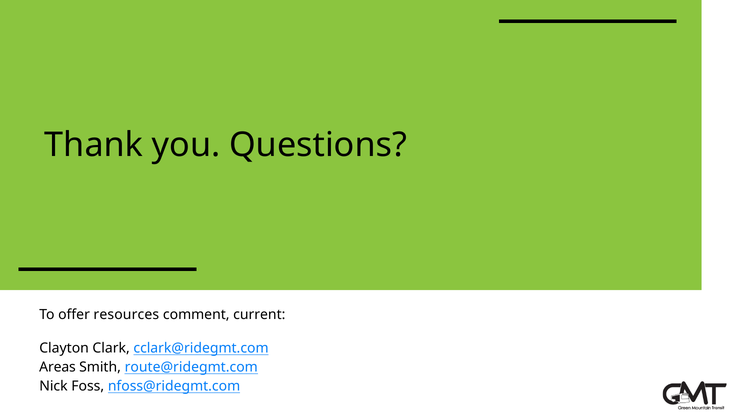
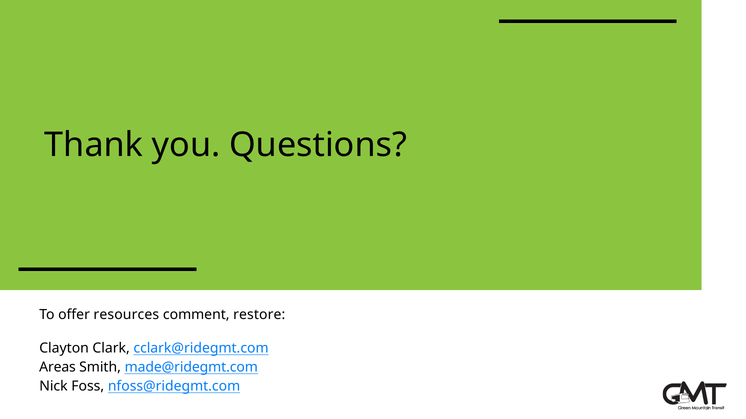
current: current -> restore
route@ridegmt.com: route@ridegmt.com -> made@ridegmt.com
